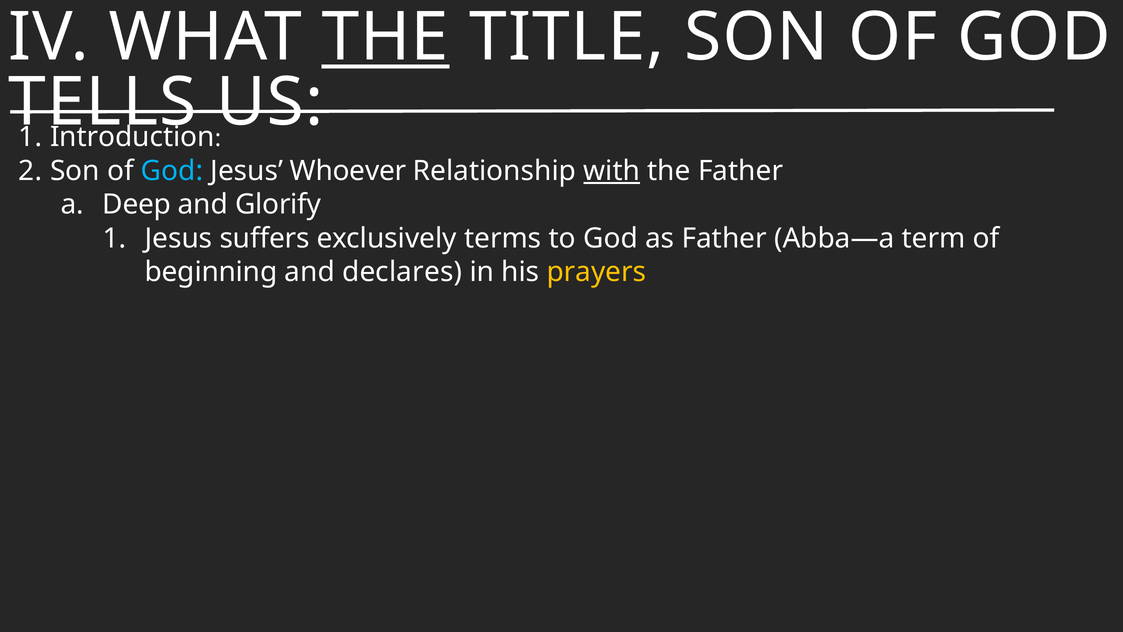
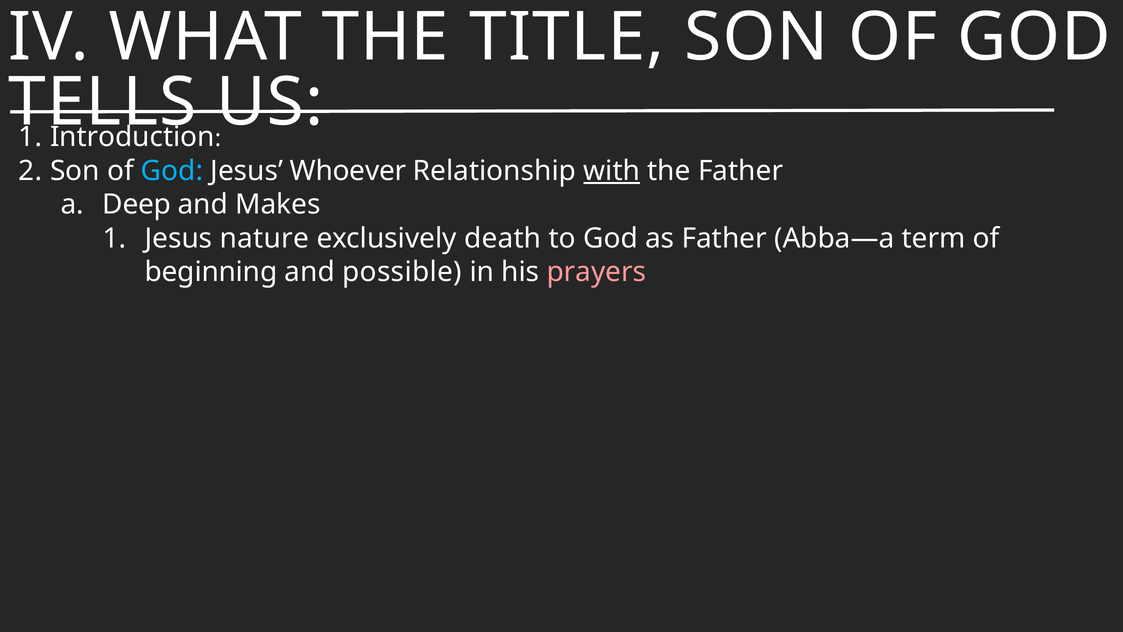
THE at (385, 37) underline: present -> none
Glorify: Glorify -> Makes
suffers: suffers -> nature
terms: terms -> death
declares: declares -> possible
prayers colour: yellow -> pink
